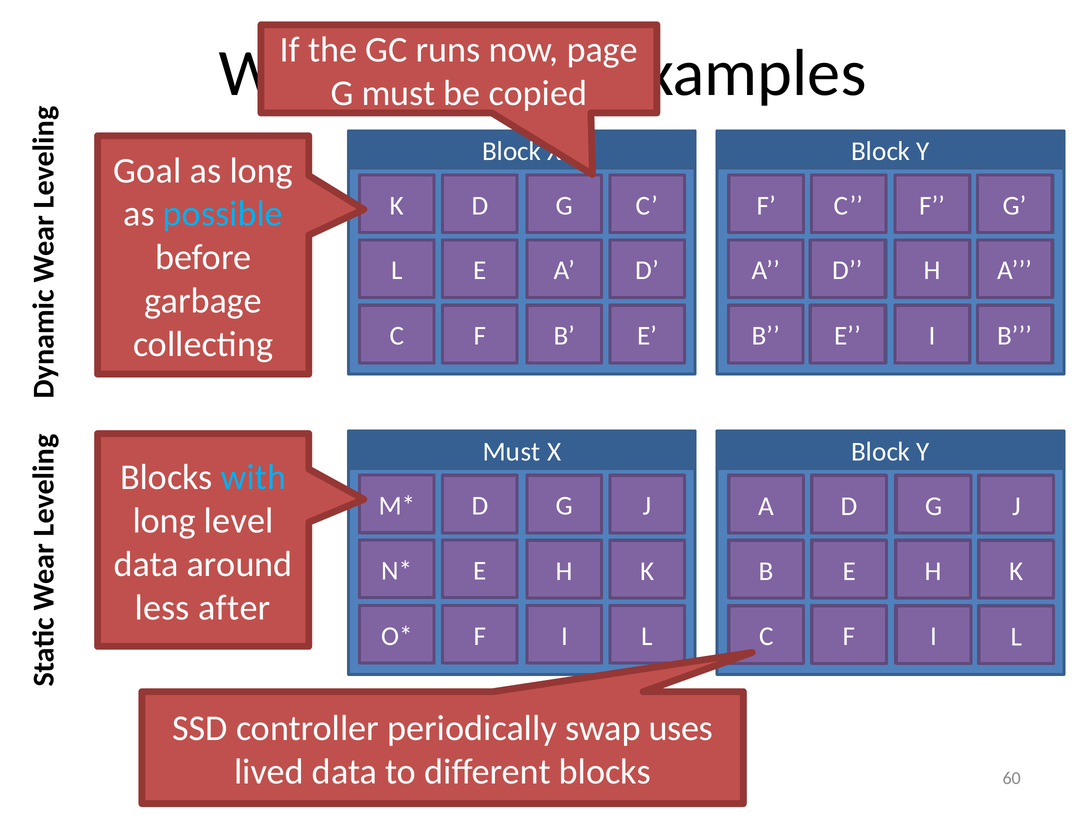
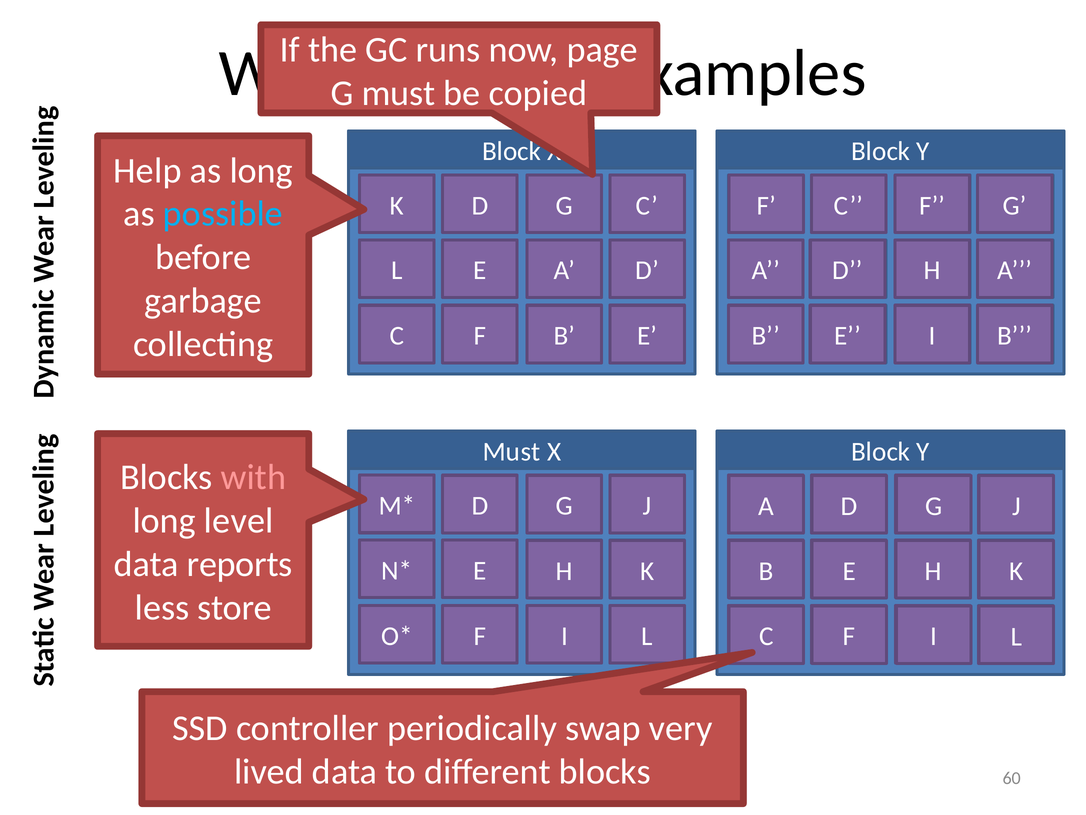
Goal: Goal -> Help
with colour: light blue -> pink
around: around -> reports
after: after -> store
uses: uses -> very
